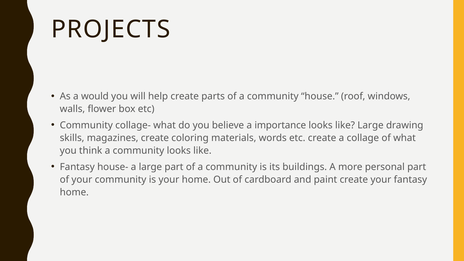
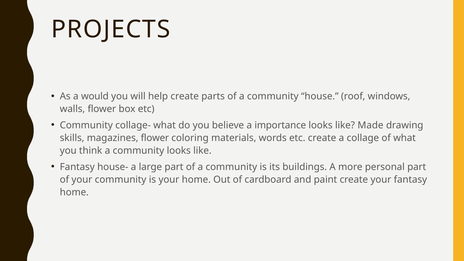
like Large: Large -> Made
magazines create: create -> flower
